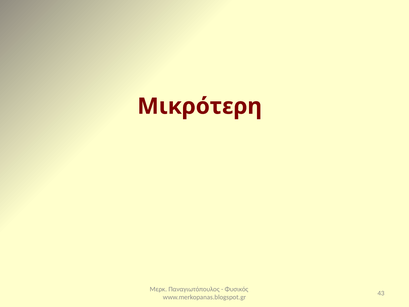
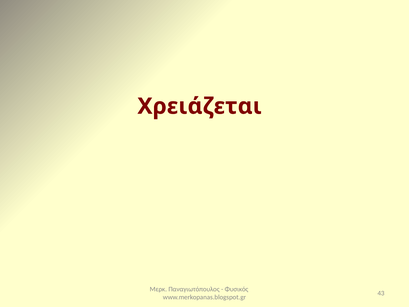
Μικρότερη: Μικρότερη -> Χρειάζεται
